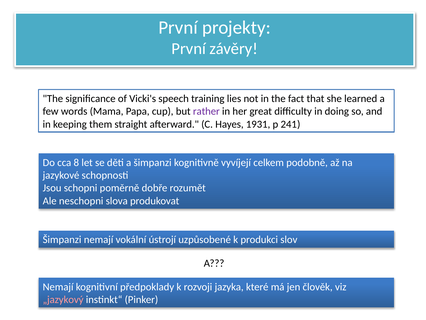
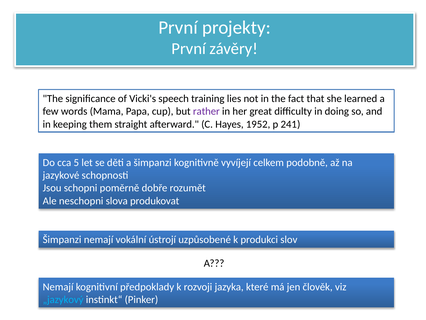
1931: 1931 -> 1952
8: 8 -> 5
„jazykový colour: pink -> light blue
